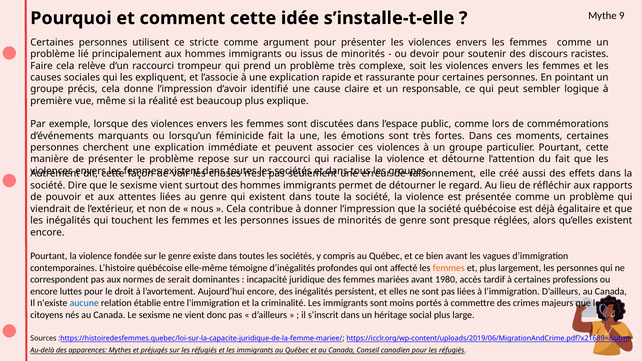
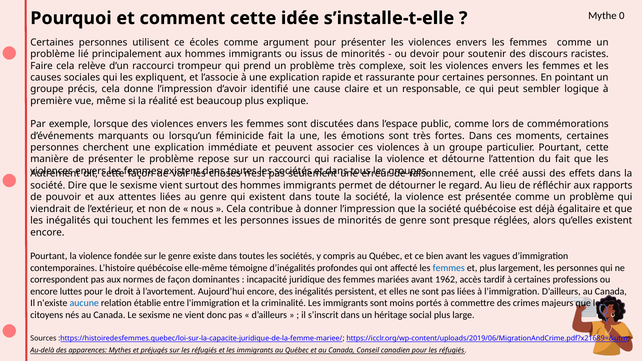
9: 9 -> 0
stricte: stricte -> écoles
femmes at (449, 268) colour: orange -> blue
de serait: serait -> façon
1980: 1980 -> 1962
